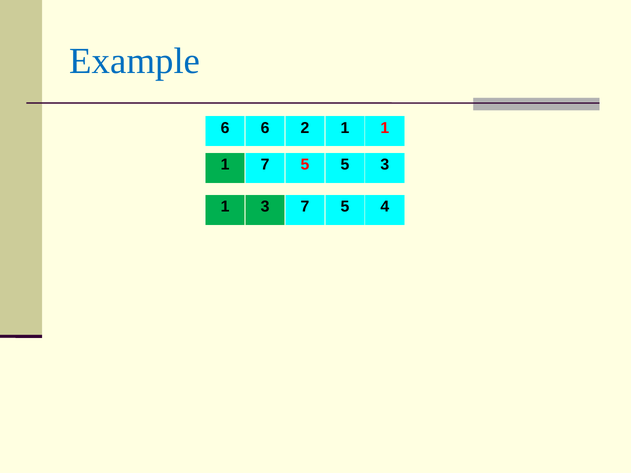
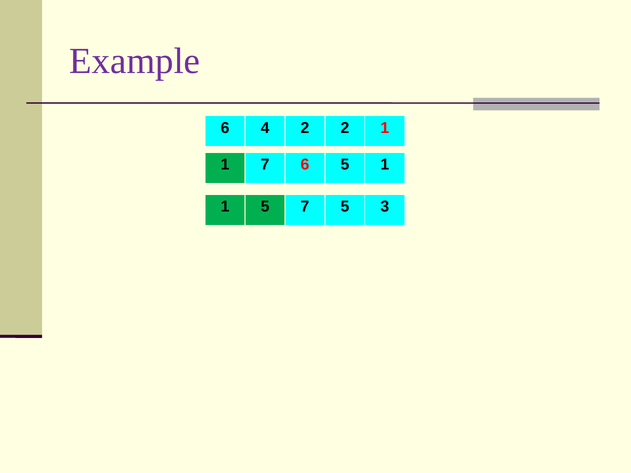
Example colour: blue -> purple
6 6: 6 -> 4
2 1: 1 -> 2
1 7 5: 5 -> 6
5 3: 3 -> 1
1 3: 3 -> 5
4: 4 -> 3
